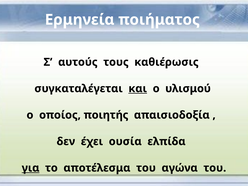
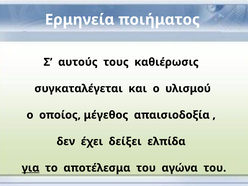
και underline: present -> none
ποιητής: ποιητής -> μέγεθος
ουσία: ουσία -> δείξει
